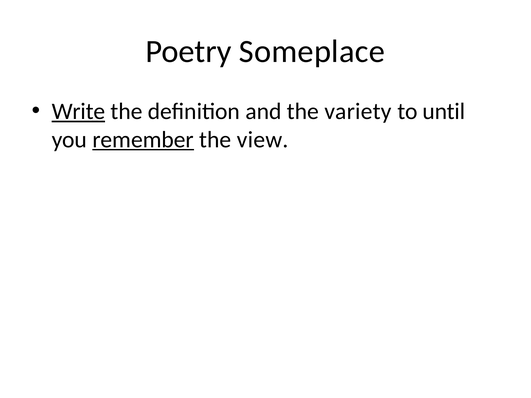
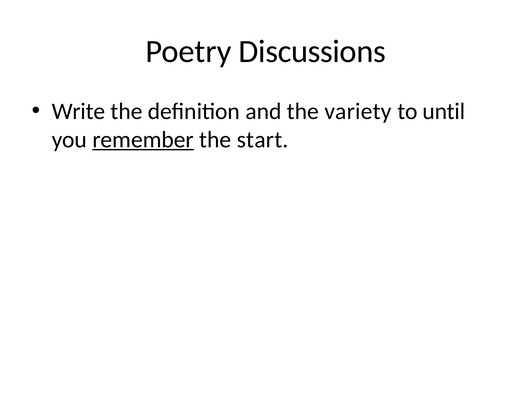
Someplace: Someplace -> Discussions
Write underline: present -> none
view: view -> start
